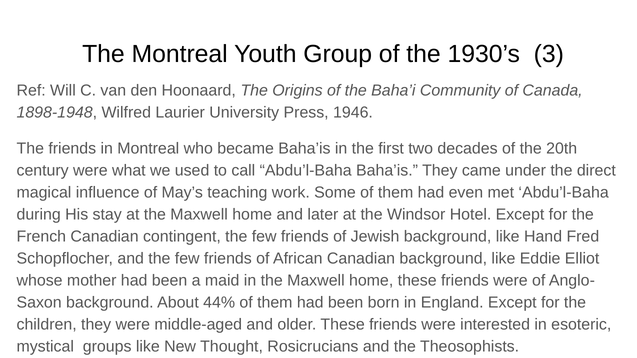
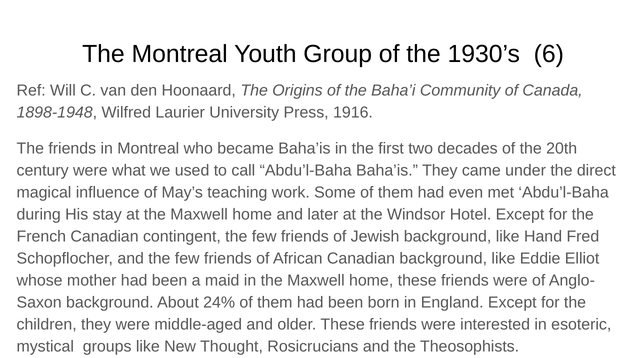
3: 3 -> 6
1946: 1946 -> 1916
44%: 44% -> 24%
